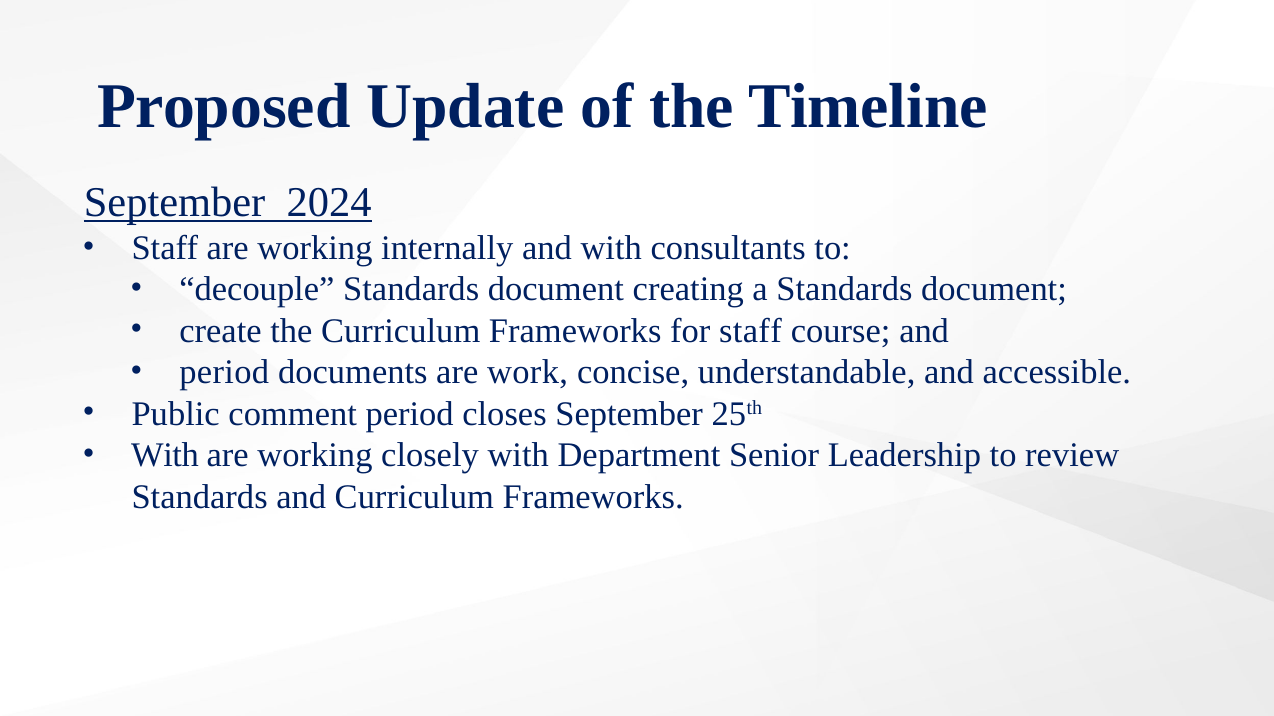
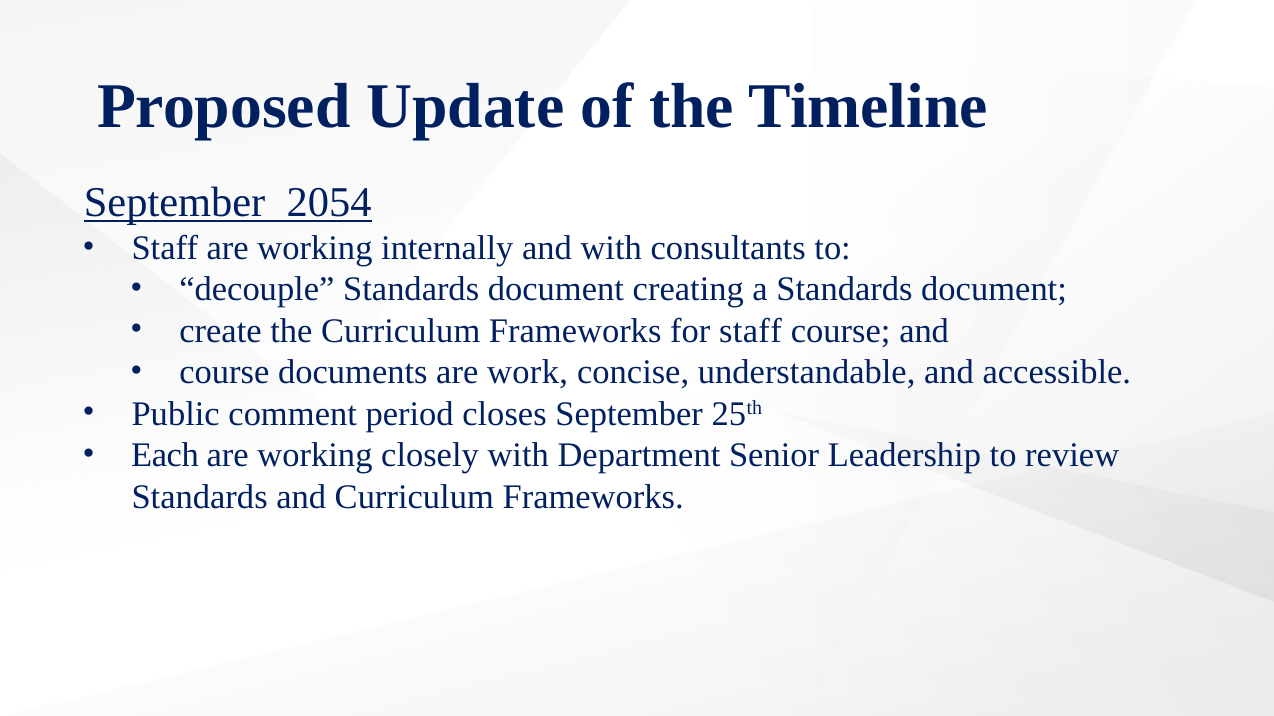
2024: 2024 -> 2054
period at (224, 373): period -> course
With at (165, 456): With -> Each
